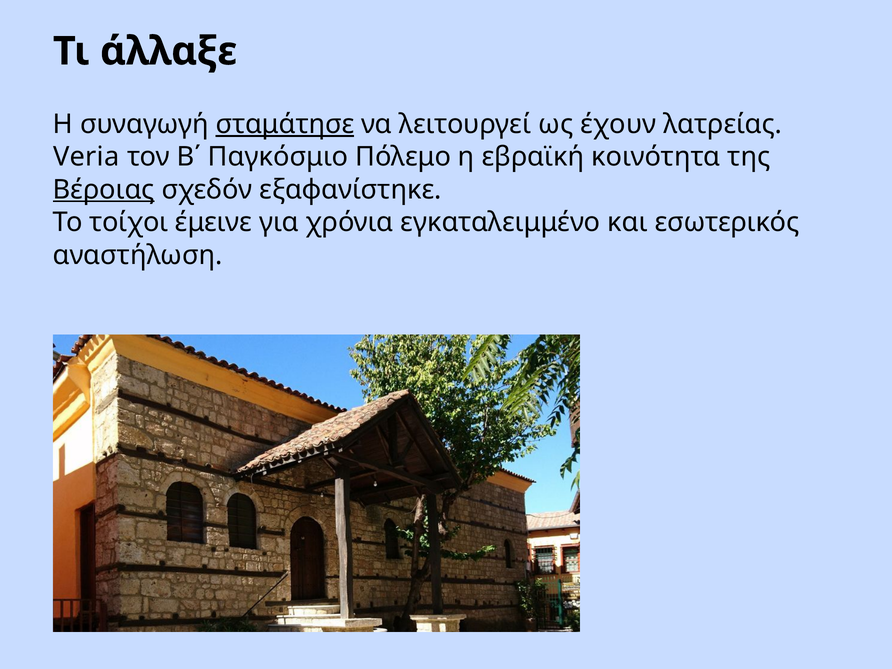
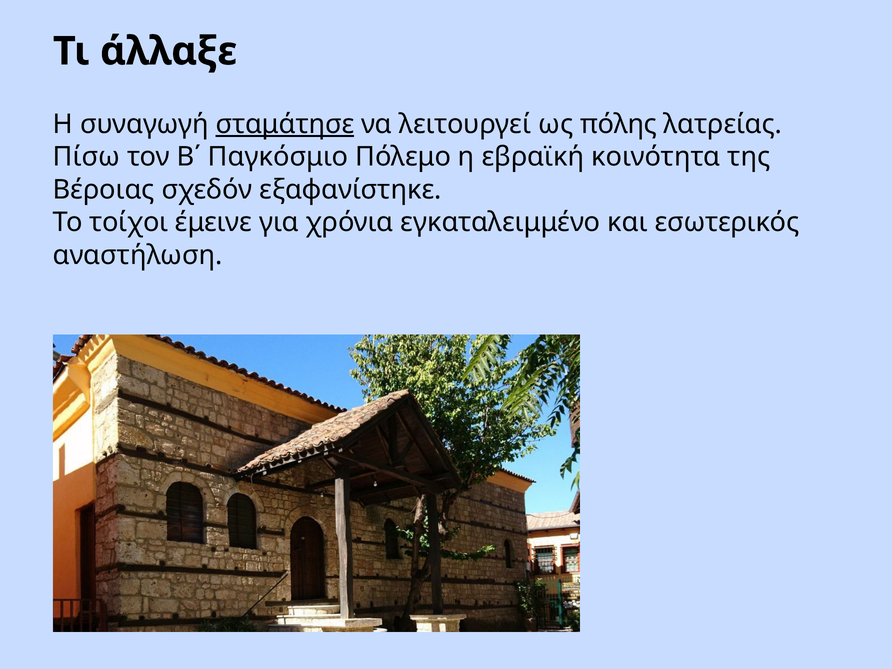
έχουν: έχουν -> πόλης
Veria: Veria -> Πίσω
Βέροιας underline: present -> none
